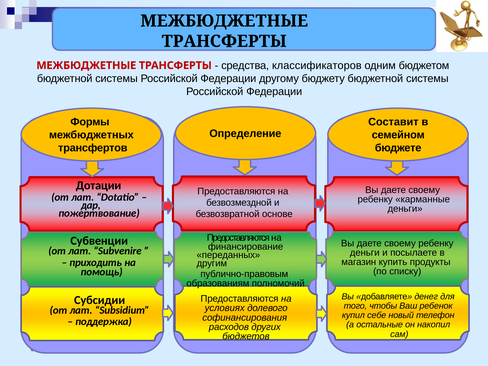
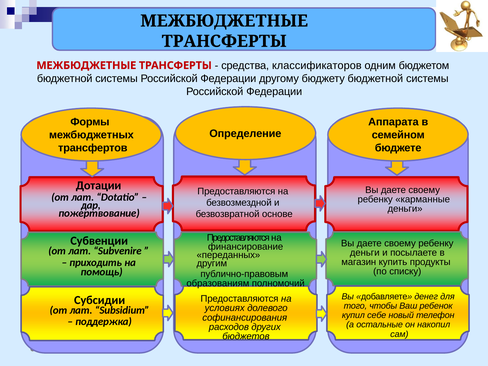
Составит: Составит -> Аппарата
